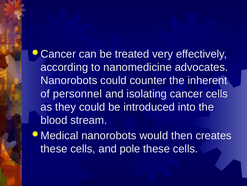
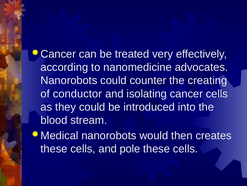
inherent: inherent -> creating
personnel: personnel -> conductor
